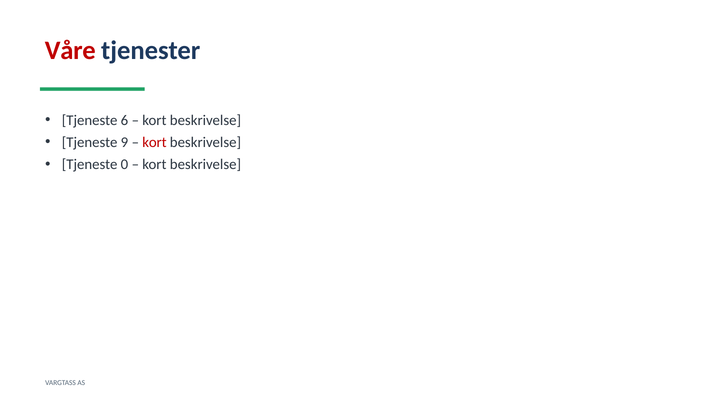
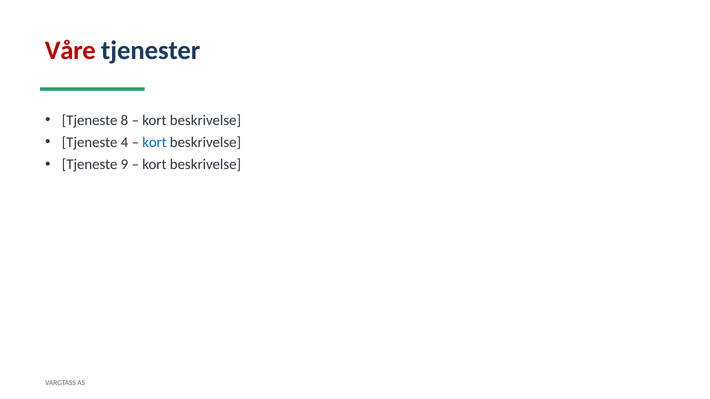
6: 6 -> 8
9: 9 -> 4
kort at (154, 142) colour: red -> blue
0: 0 -> 9
